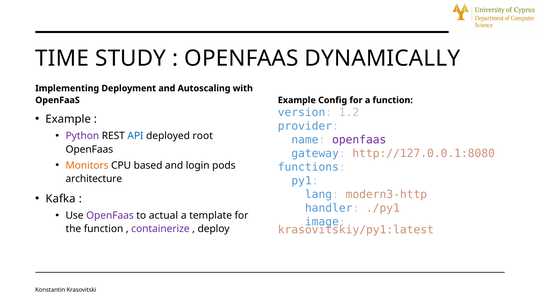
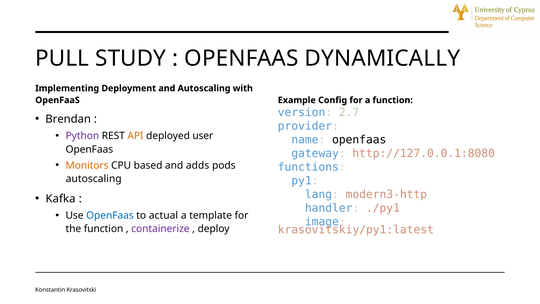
TIME: TIME -> PULL
1.2: 1.2 -> 2.7
Example at (68, 119): Example -> Brendan
API colour: blue -> orange
root: root -> user
openfaas at (359, 140) colour: purple -> black
login: login -> adds
architecture at (94, 179): architecture -> autoscaling
OpenFaas at (110, 215) colour: purple -> blue
